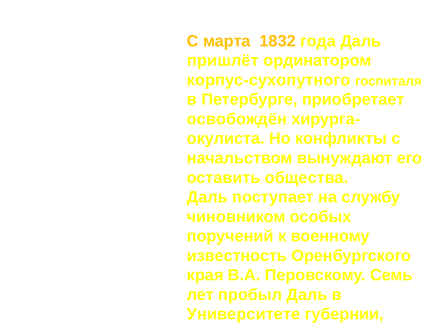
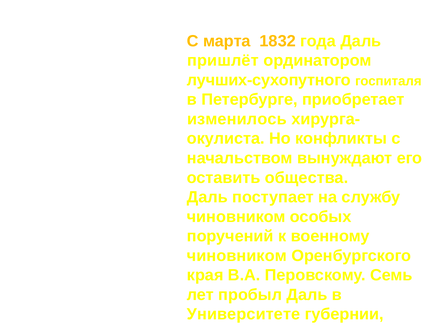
корпус-сухопутного: корпус-сухопутного -> лучших-сухопутного
освобождён: освобождён -> изменилось
известность at (237, 256): известность -> чиновником
